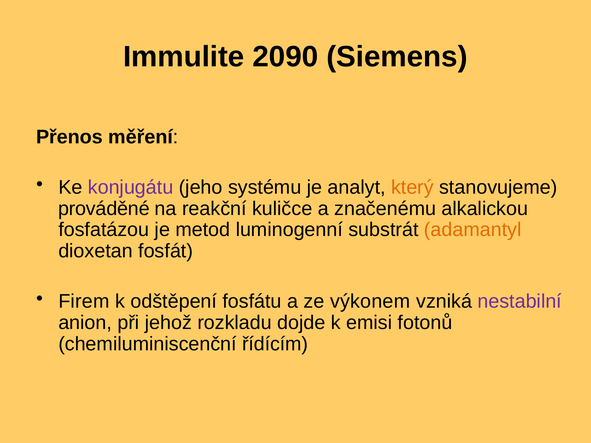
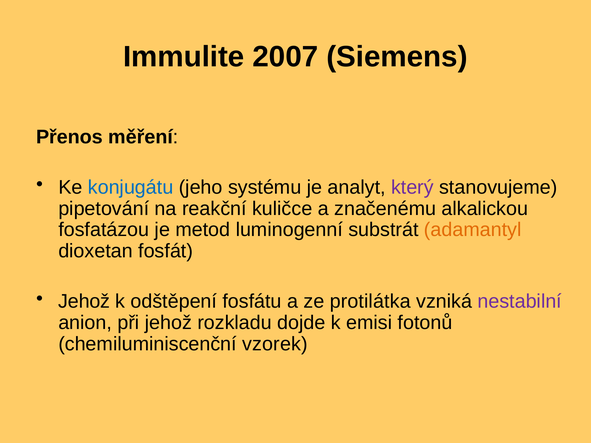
2090: 2090 -> 2007
konjugátu colour: purple -> blue
který colour: orange -> purple
prováděné: prováděné -> pipetování
Firem at (84, 302): Firem -> Jehož
výkonem: výkonem -> protilátka
řídícím: řídícím -> vzorek
